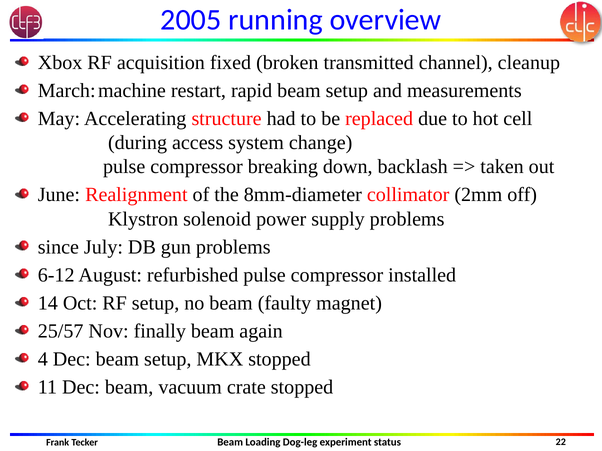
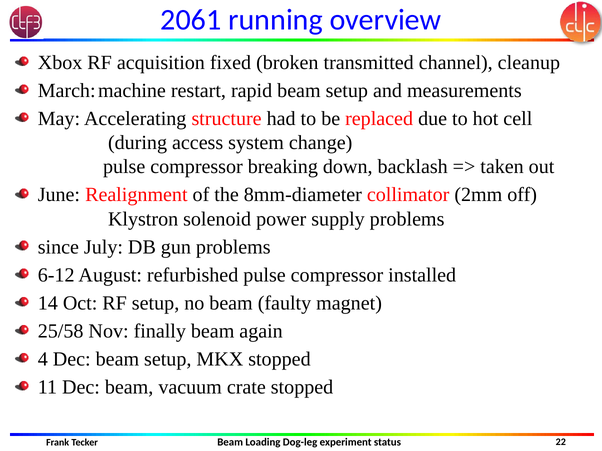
2005: 2005 -> 2061
25/57: 25/57 -> 25/58
